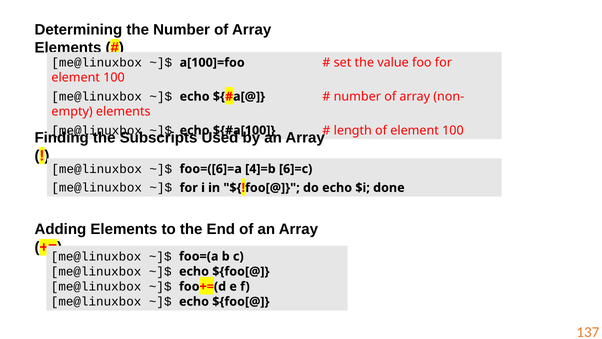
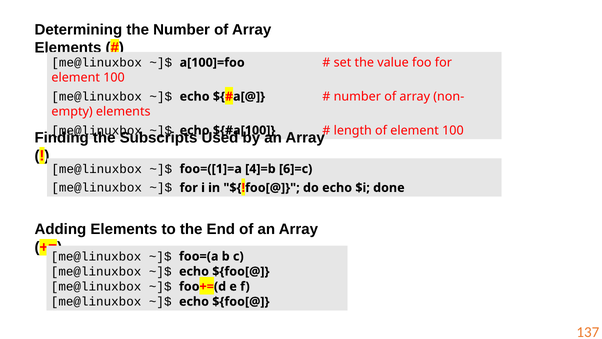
foo=([6]=a: foo=([6]=a -> foo=([1]=a
